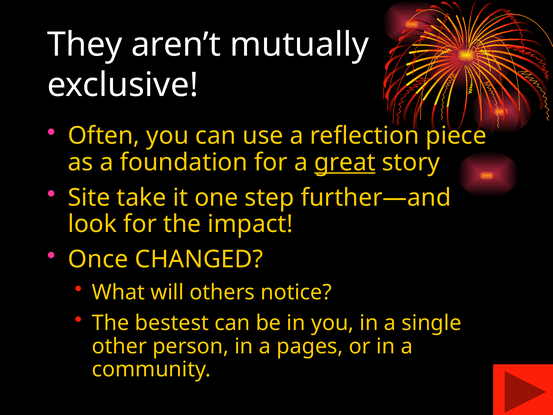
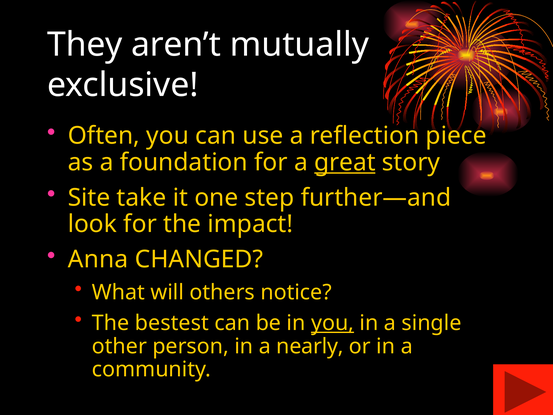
Once: Once -> Anna
you at (333, 323) underline: none -> present
pages: pages -> nearly
